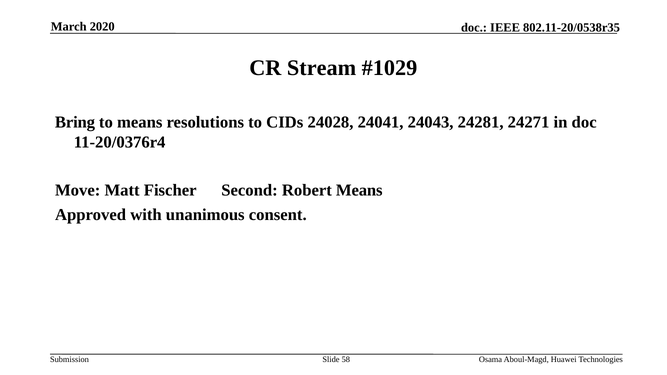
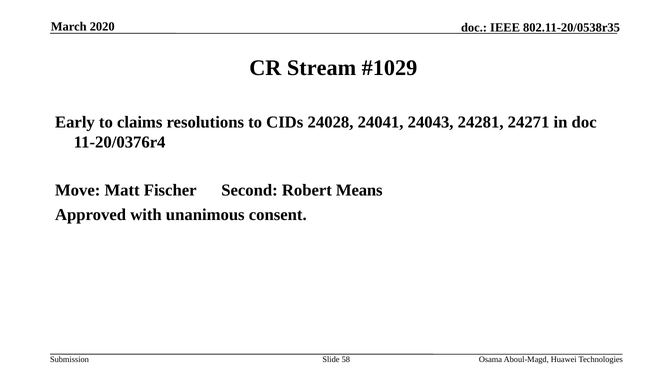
Bring: Bring -> Early
to means: means -> claims
